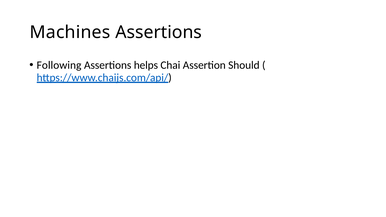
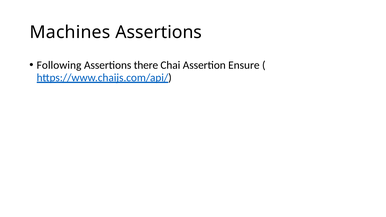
helps: helps -> there
Should: Should -> Ensure
